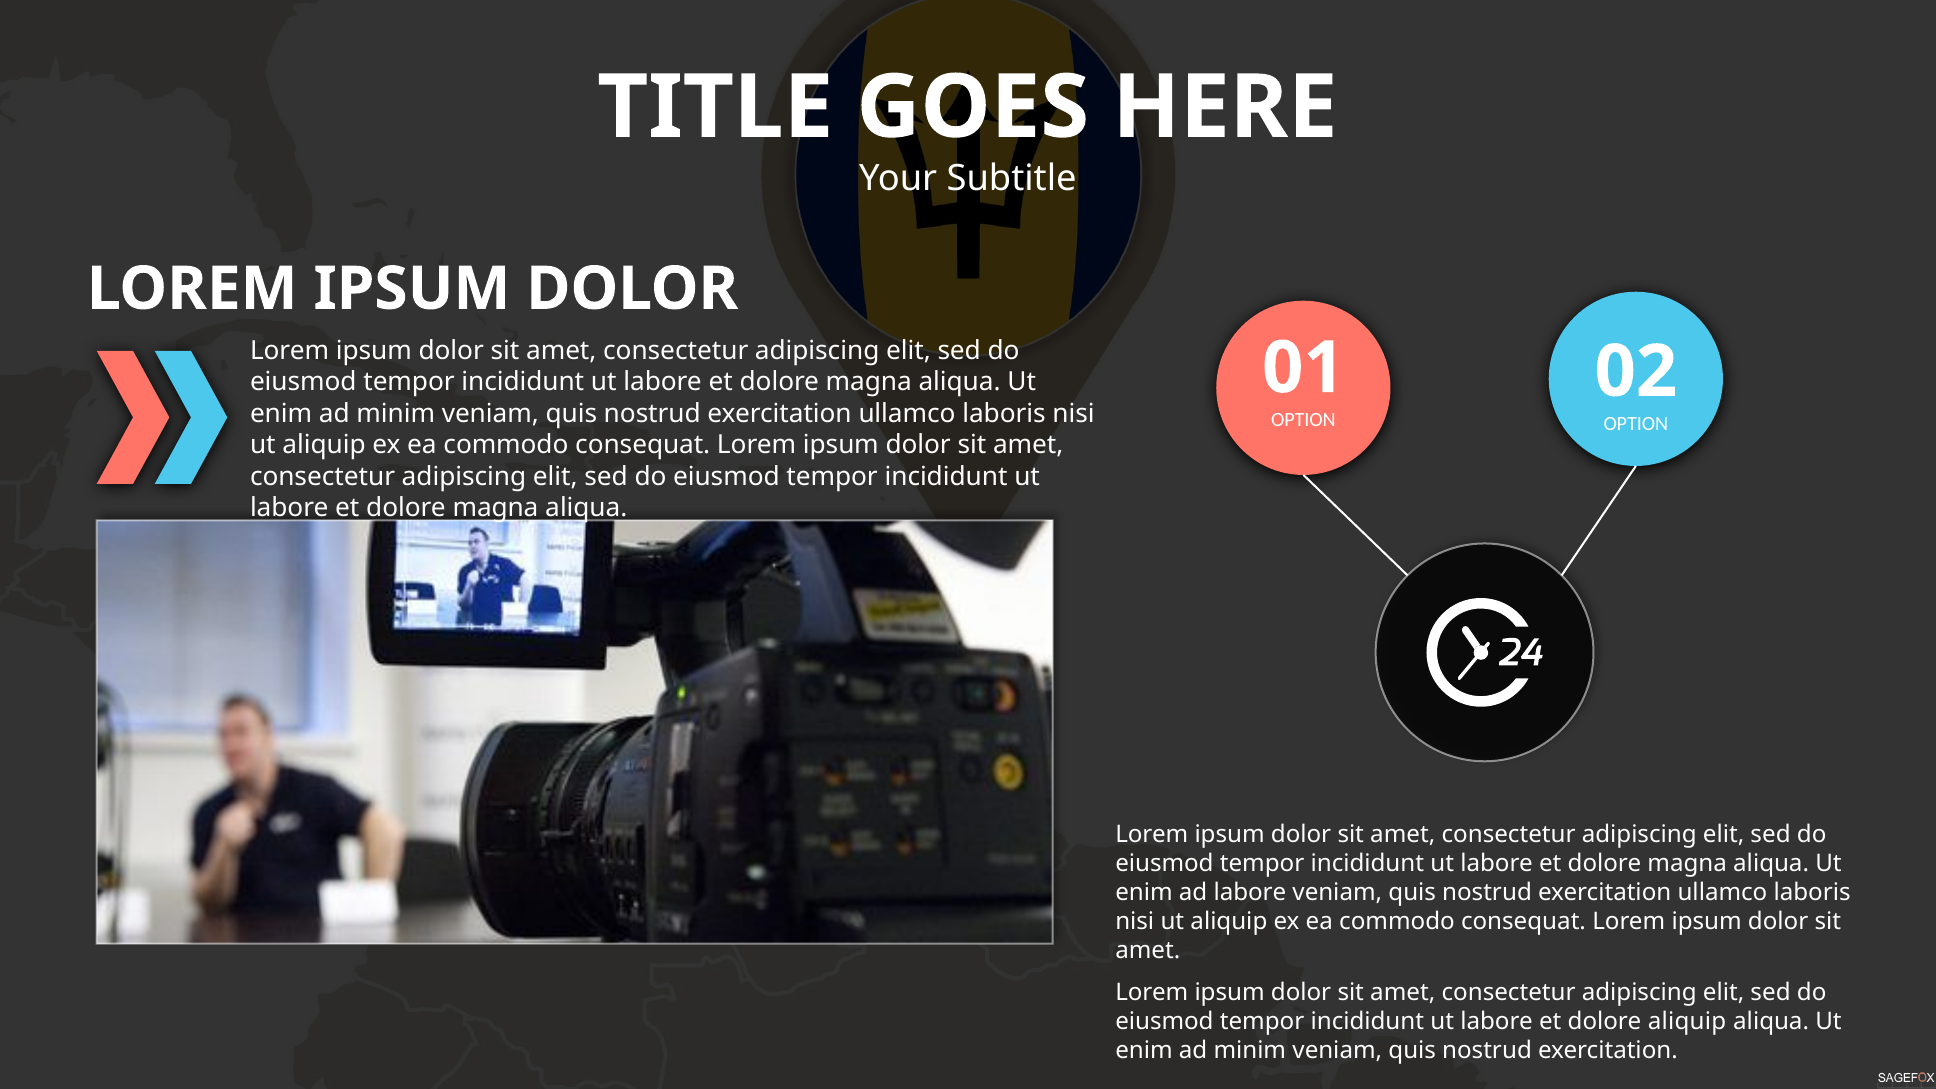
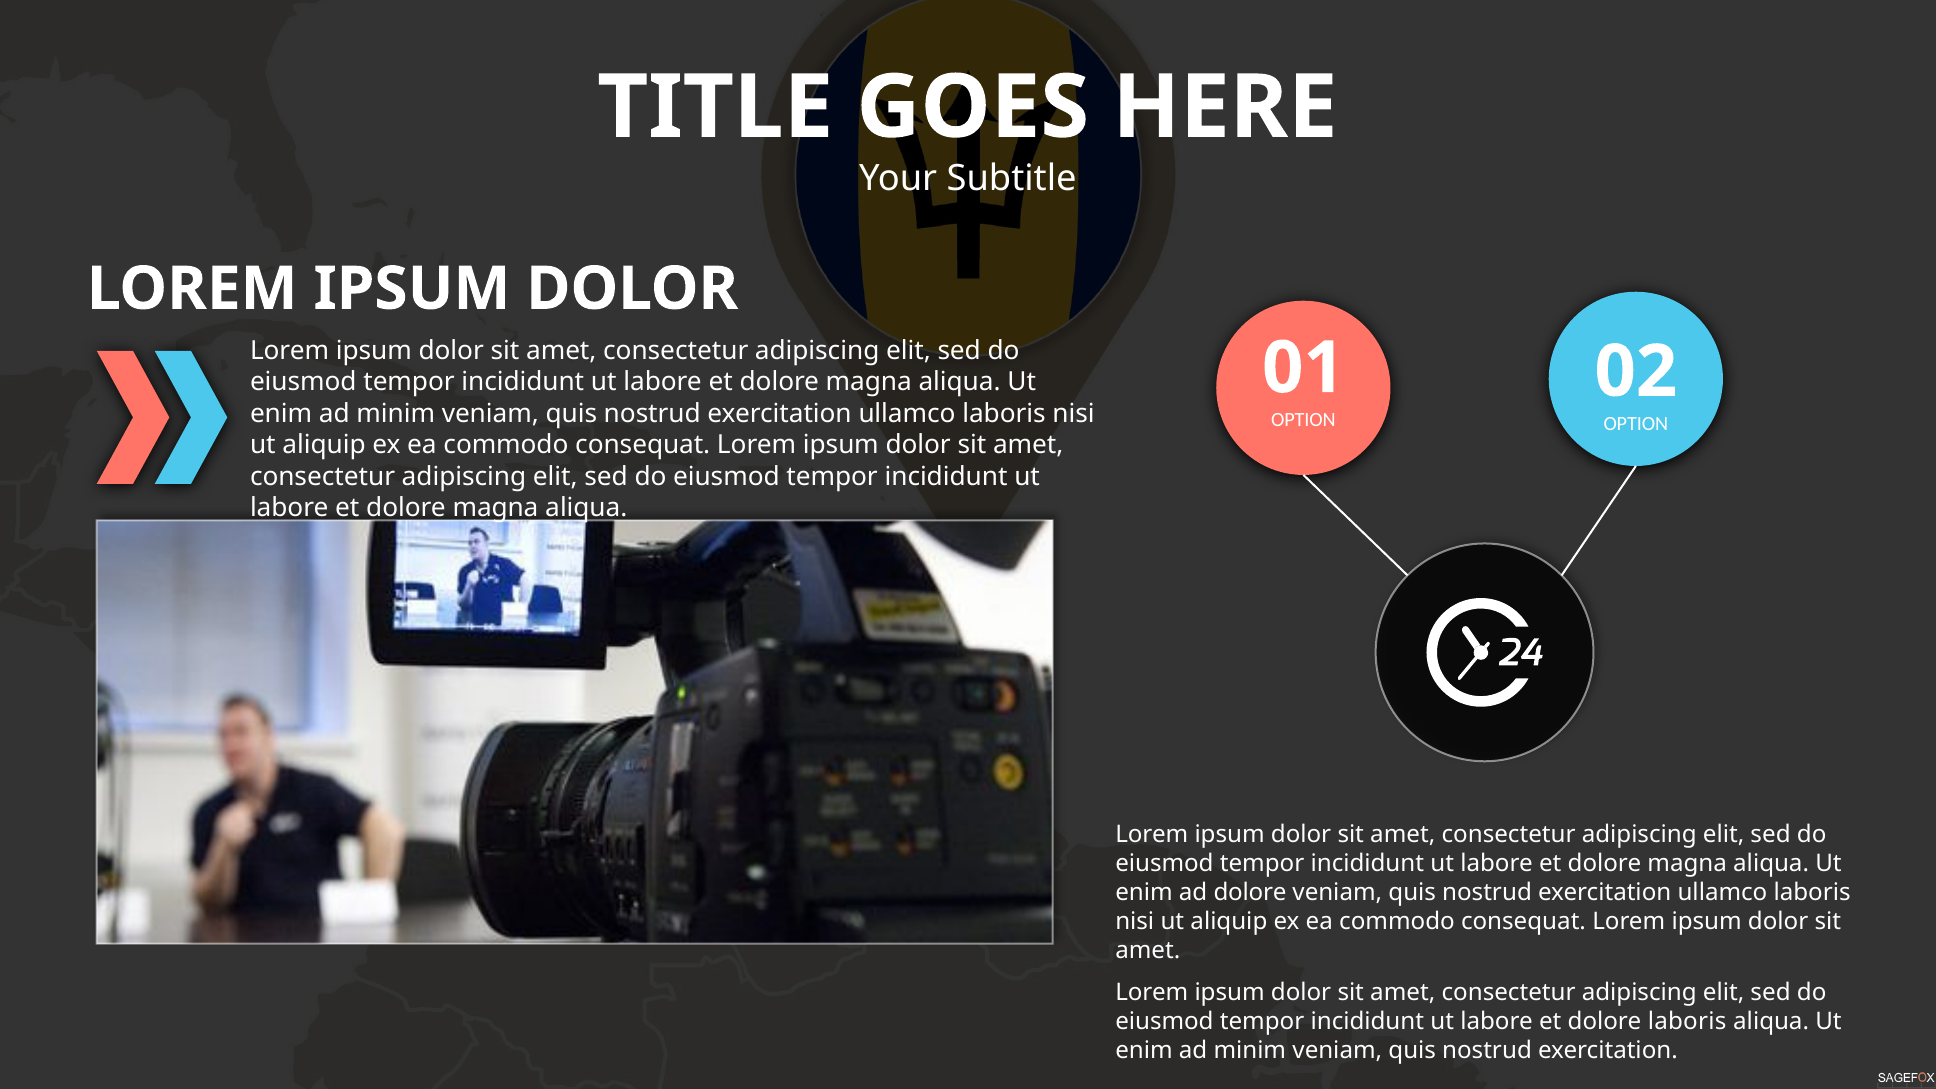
ad labore: labore -> dolore
dolore aliquip: aliquip -> laboris
